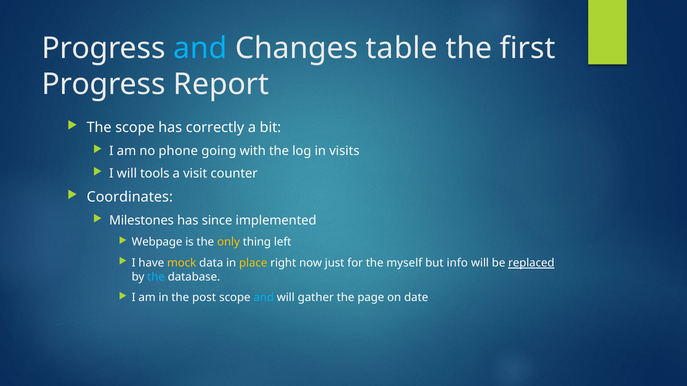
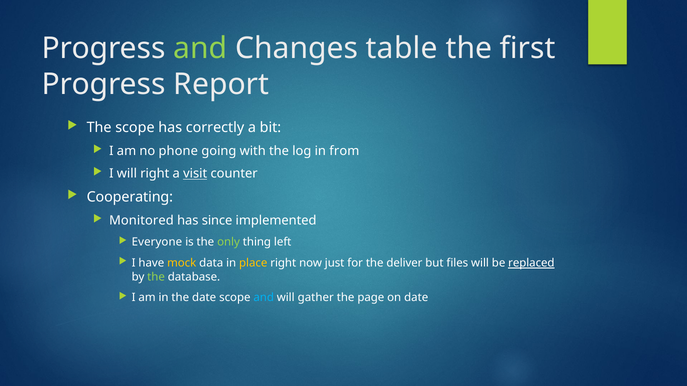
and at (200, 48) colour: light blue -> light green
visits: visits -> from
will tools: tools -> right
visit underline: none -> present
Coordinates: Coordinates -> Cooperating
Milestones: Milestones -> Monitored
Webpage: Webpage -> Everyone
only colour: yellow -> light green
myself: myself -> deliver
info: info -> files
the at (156, 277) colour: light blue -> light green
the post: post -> date
